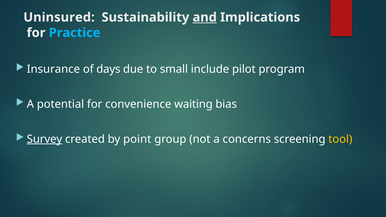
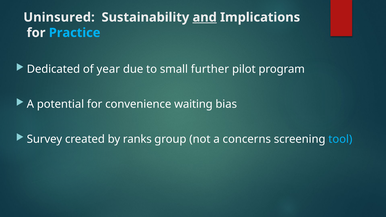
Insurance: Insurance -> Dedicated
days: days -> year
include: include -> further
Survey underline: present -> none
point: point -> ranks
tool colour: yellow -> light blue
